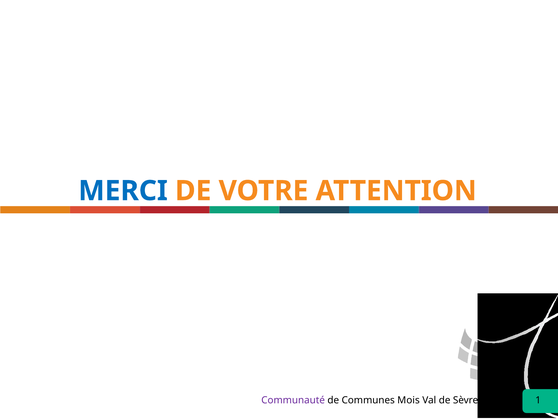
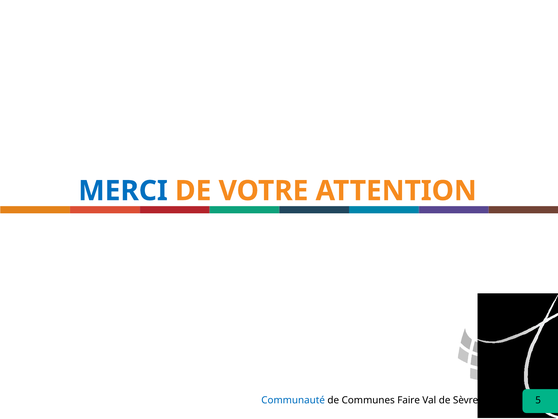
Communauté colour: purple -> blue
Mois: Mois -> Faire
1: 1 -> 5
